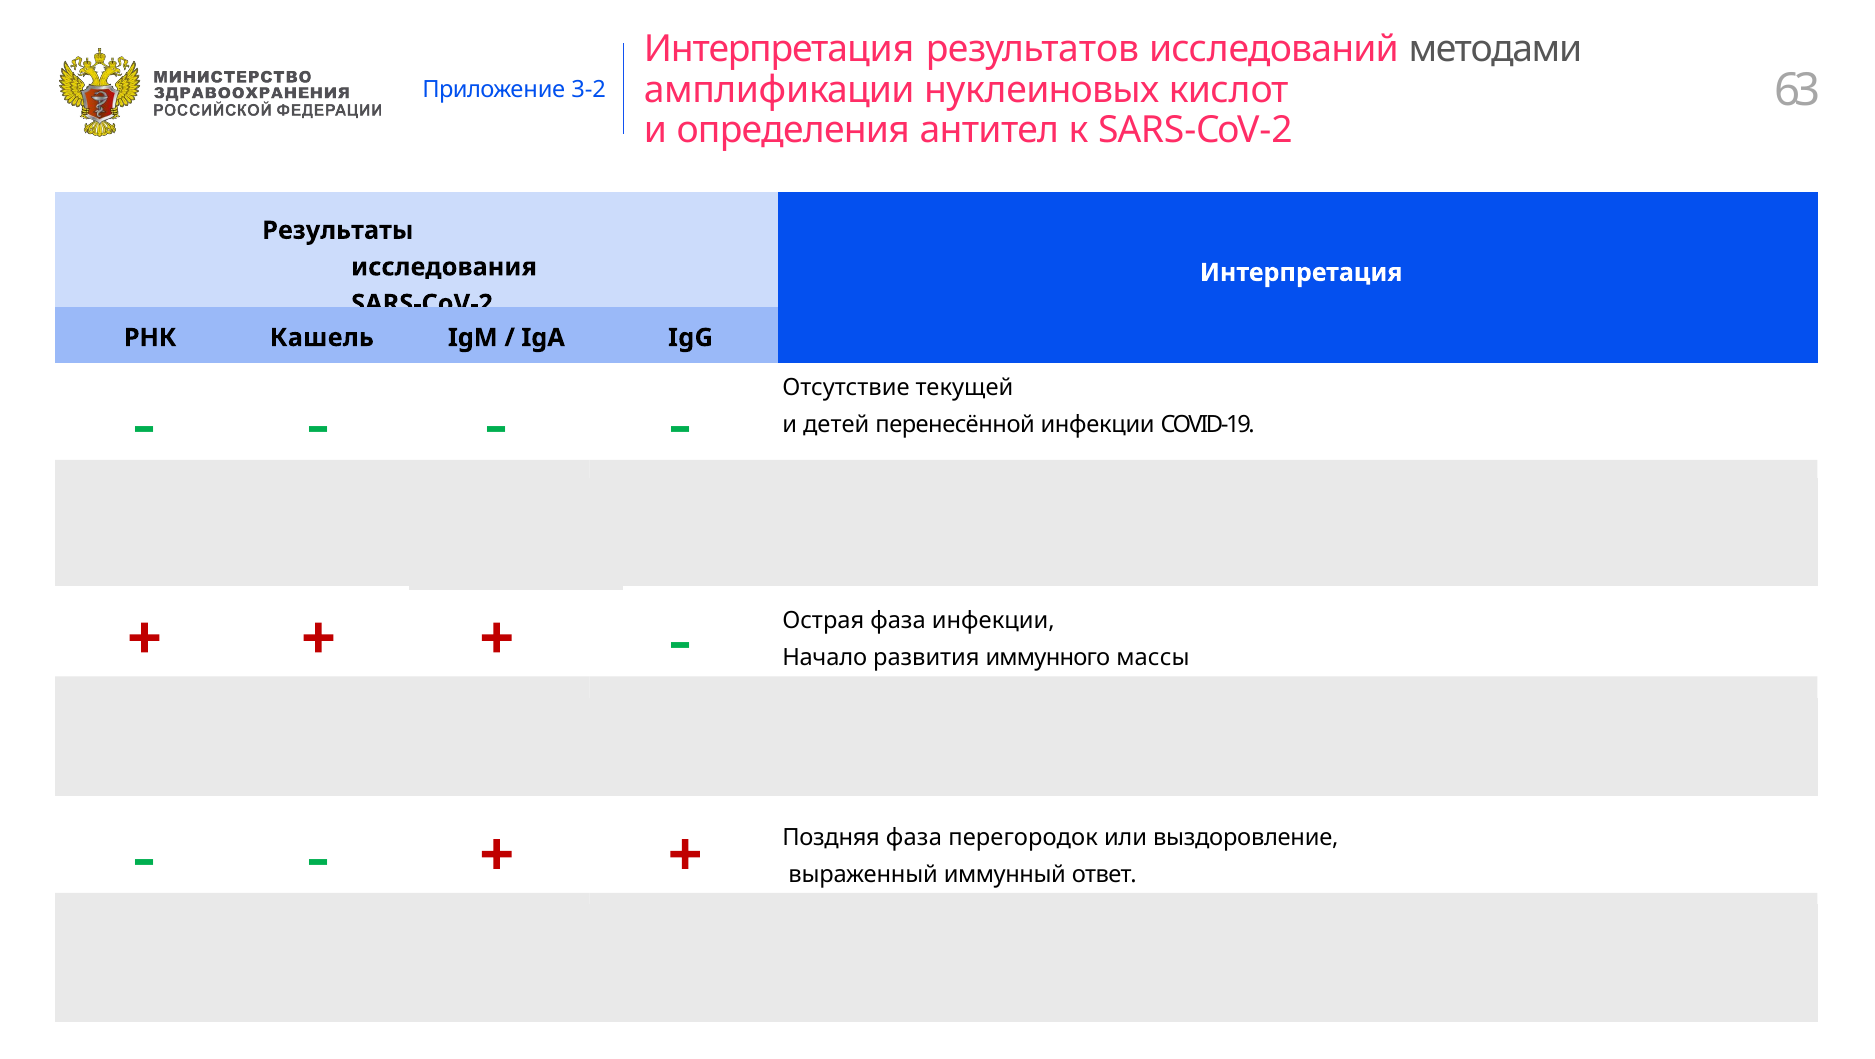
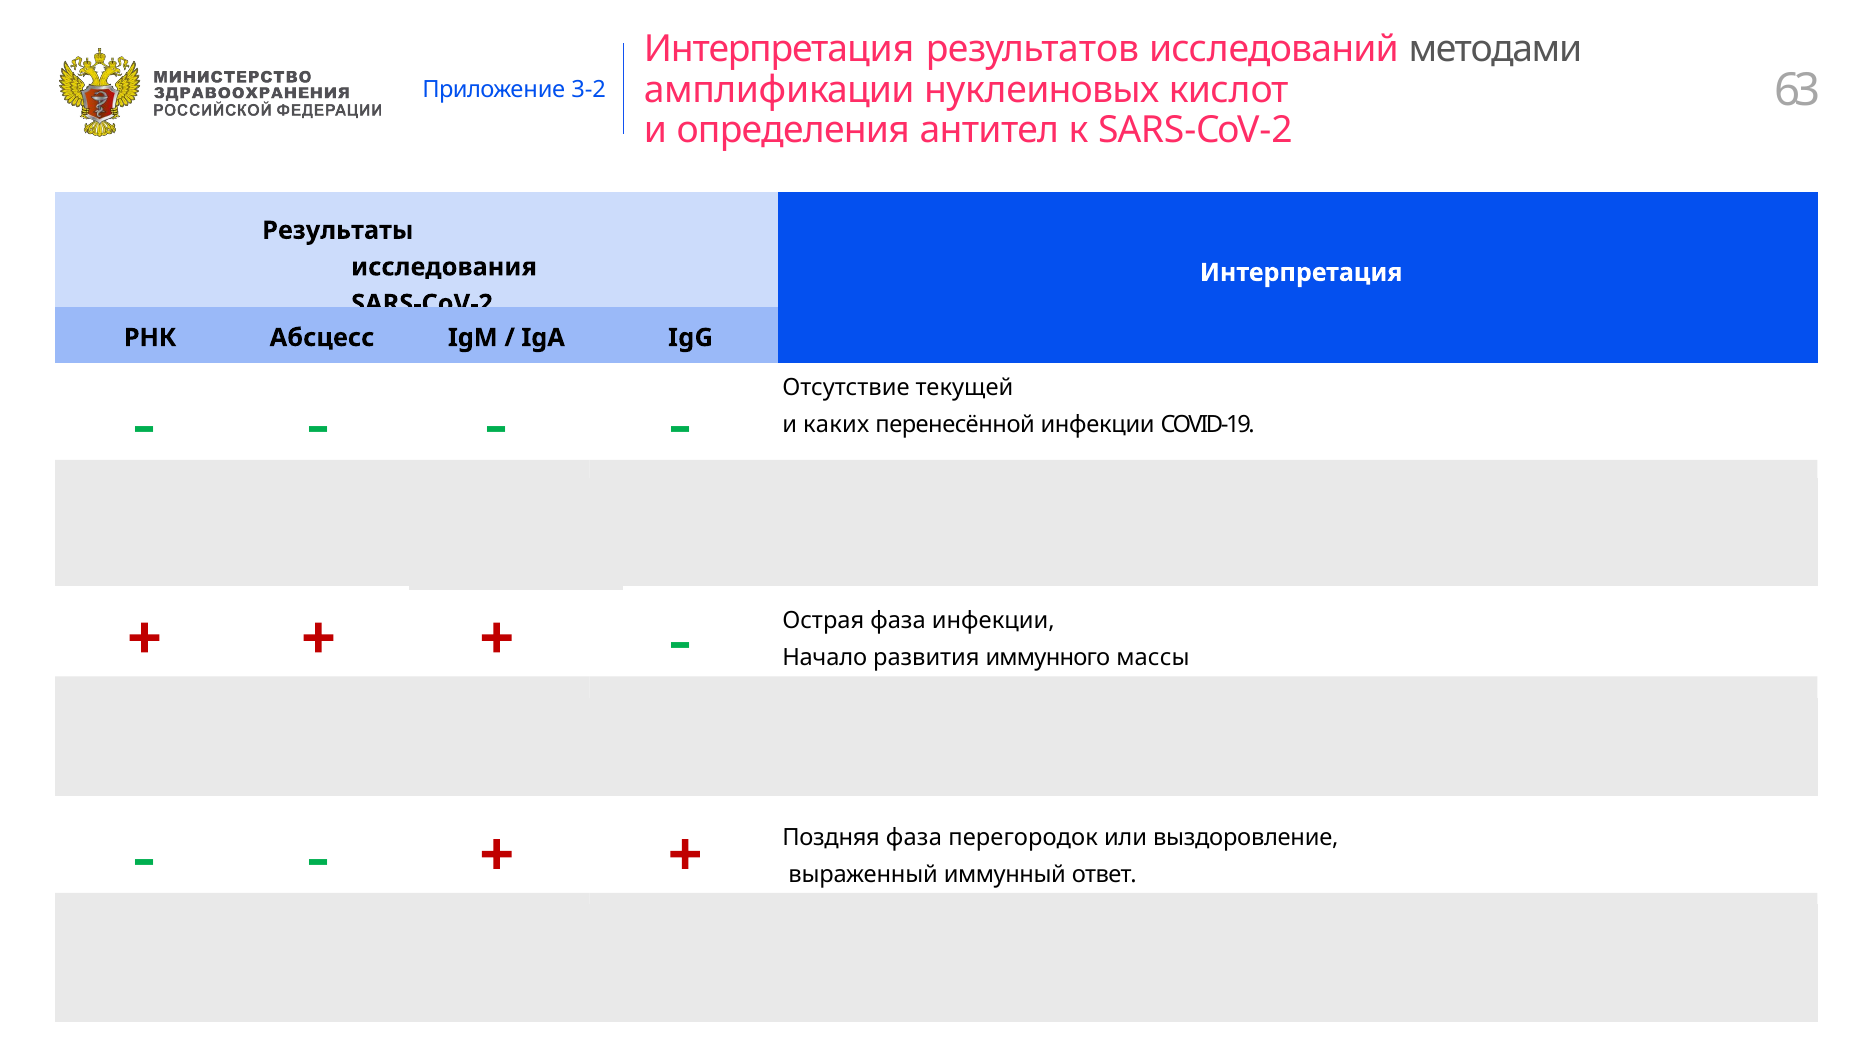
Кашель: Кашель -> Абсцесс
детей: детей -> каких
